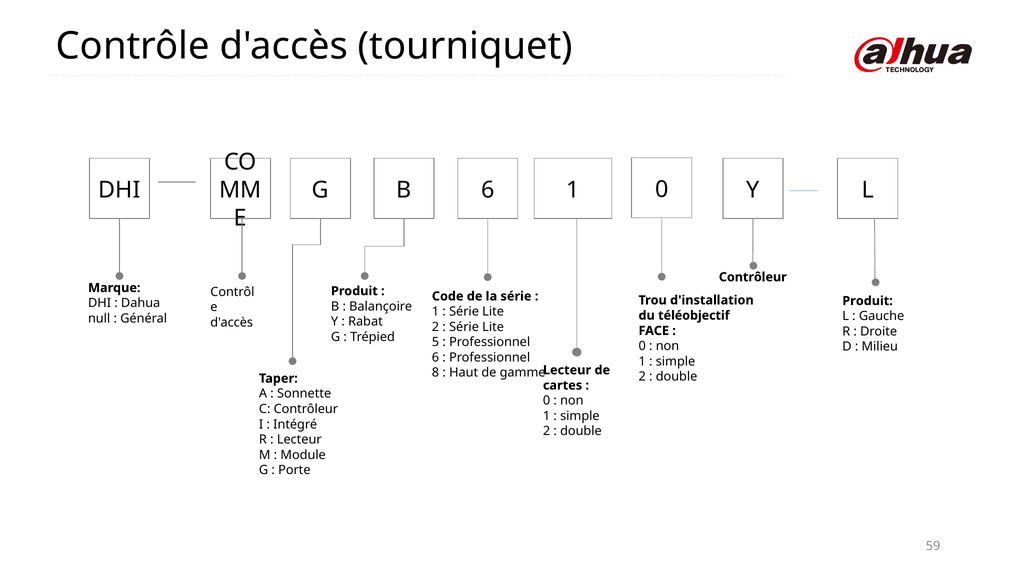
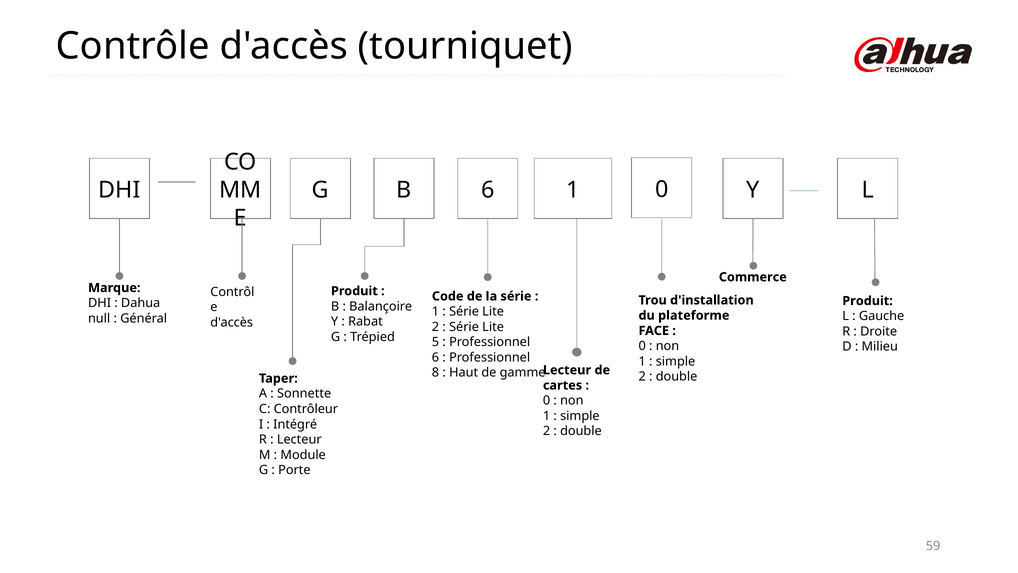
Contrôleur at (753, 277): Contrôleur -> Commerce
téléobjectif: téléobjectif -> plateforme
